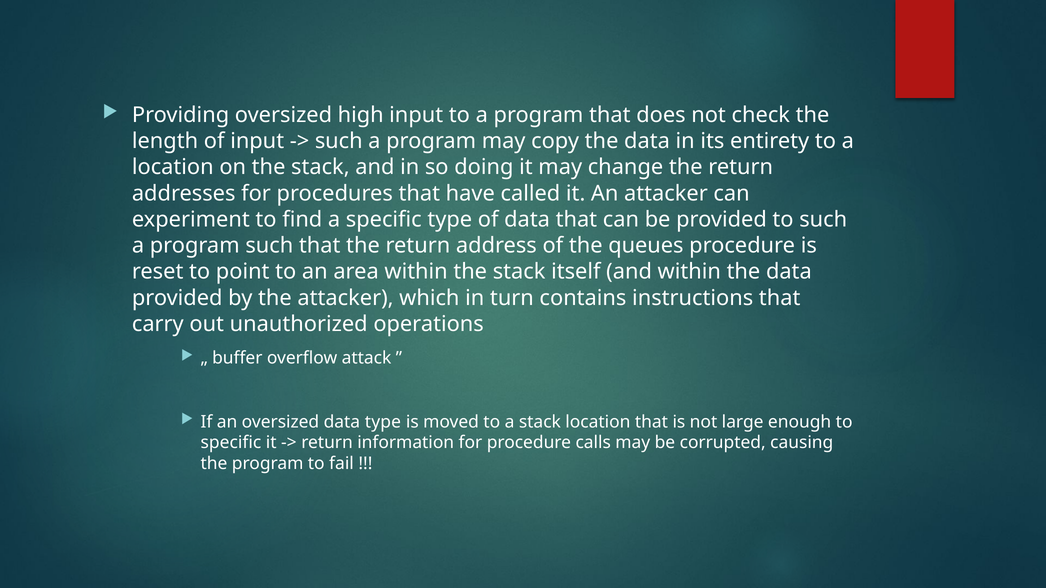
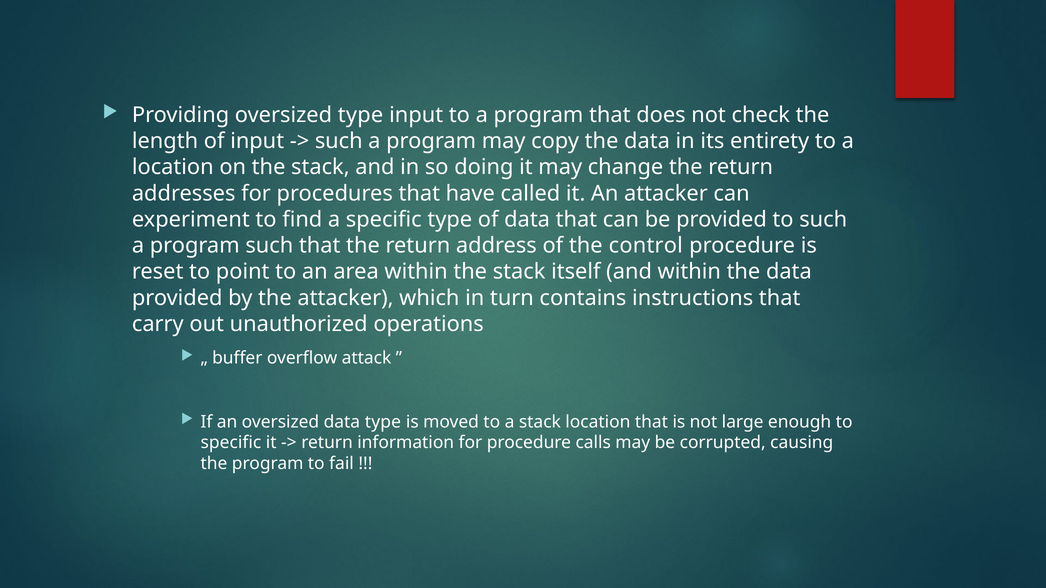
oversized high: high -> type
queues: queues -> control
